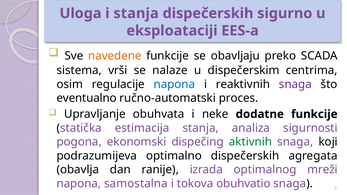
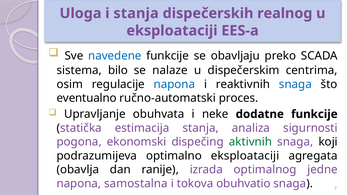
sigurno: sigurno -> realnog
navedene colour: orange -> blue
vrši: vrši -> bilo
snaga at (295, 84) colour: purple -> blue
optimalno dispečerskih: dispečerskih -> eksploataciji
mreži: mreži -> jedne
